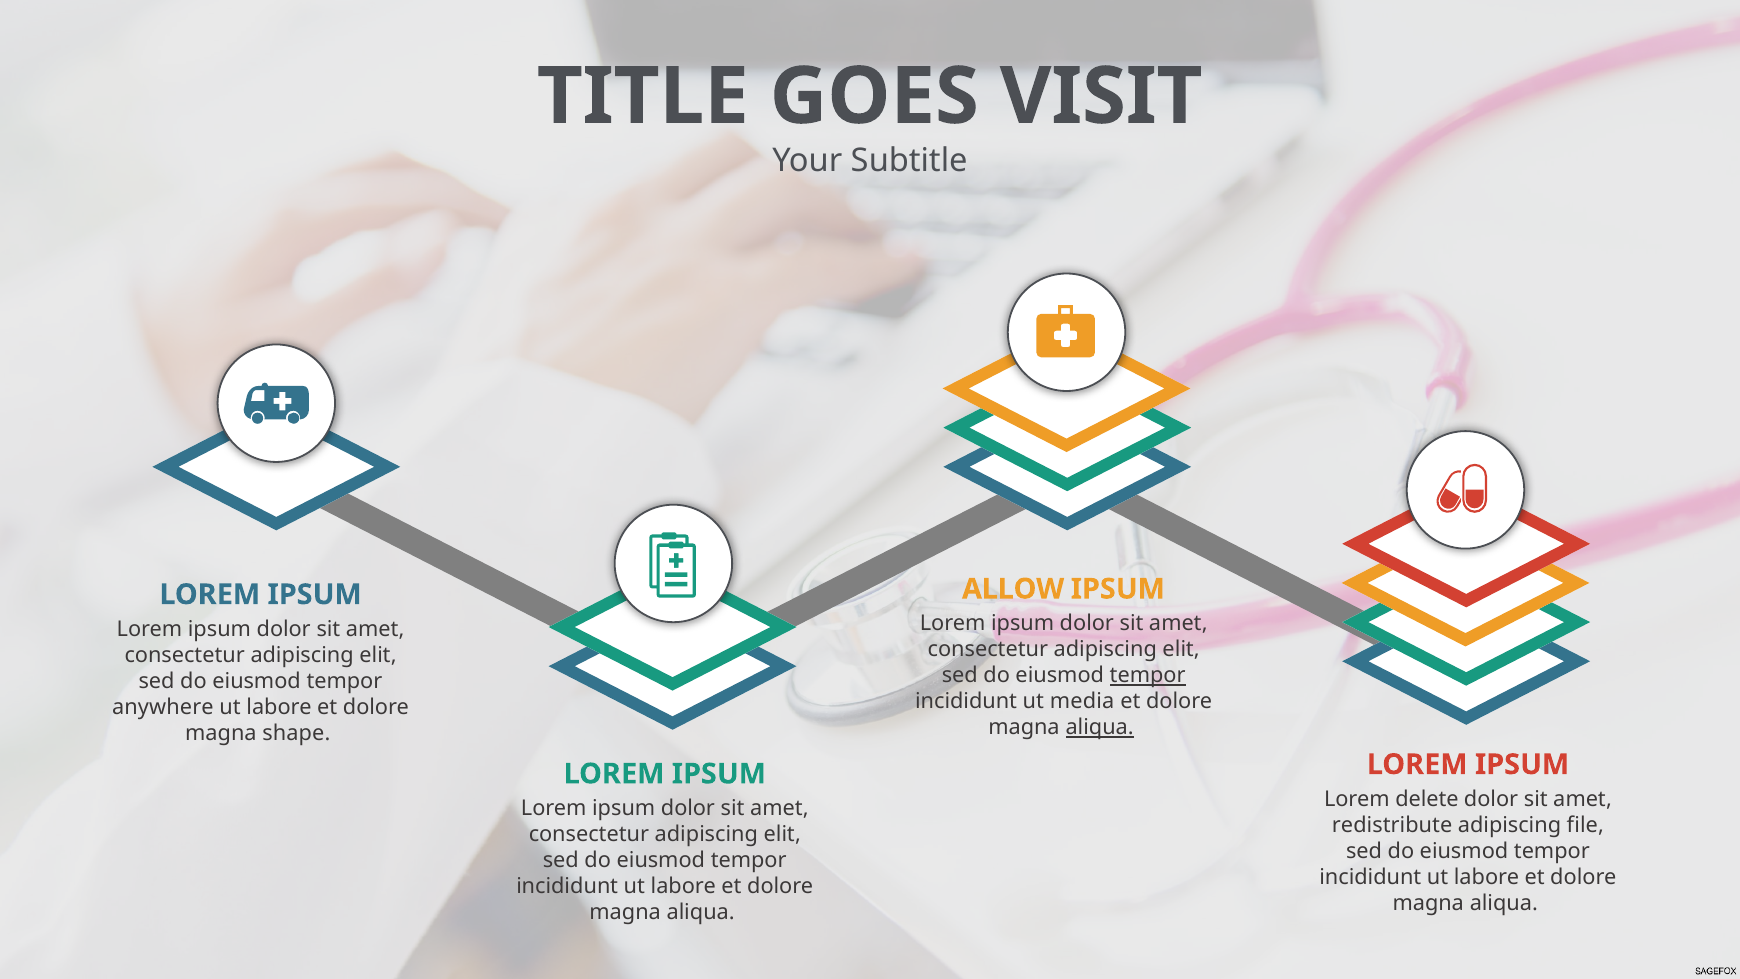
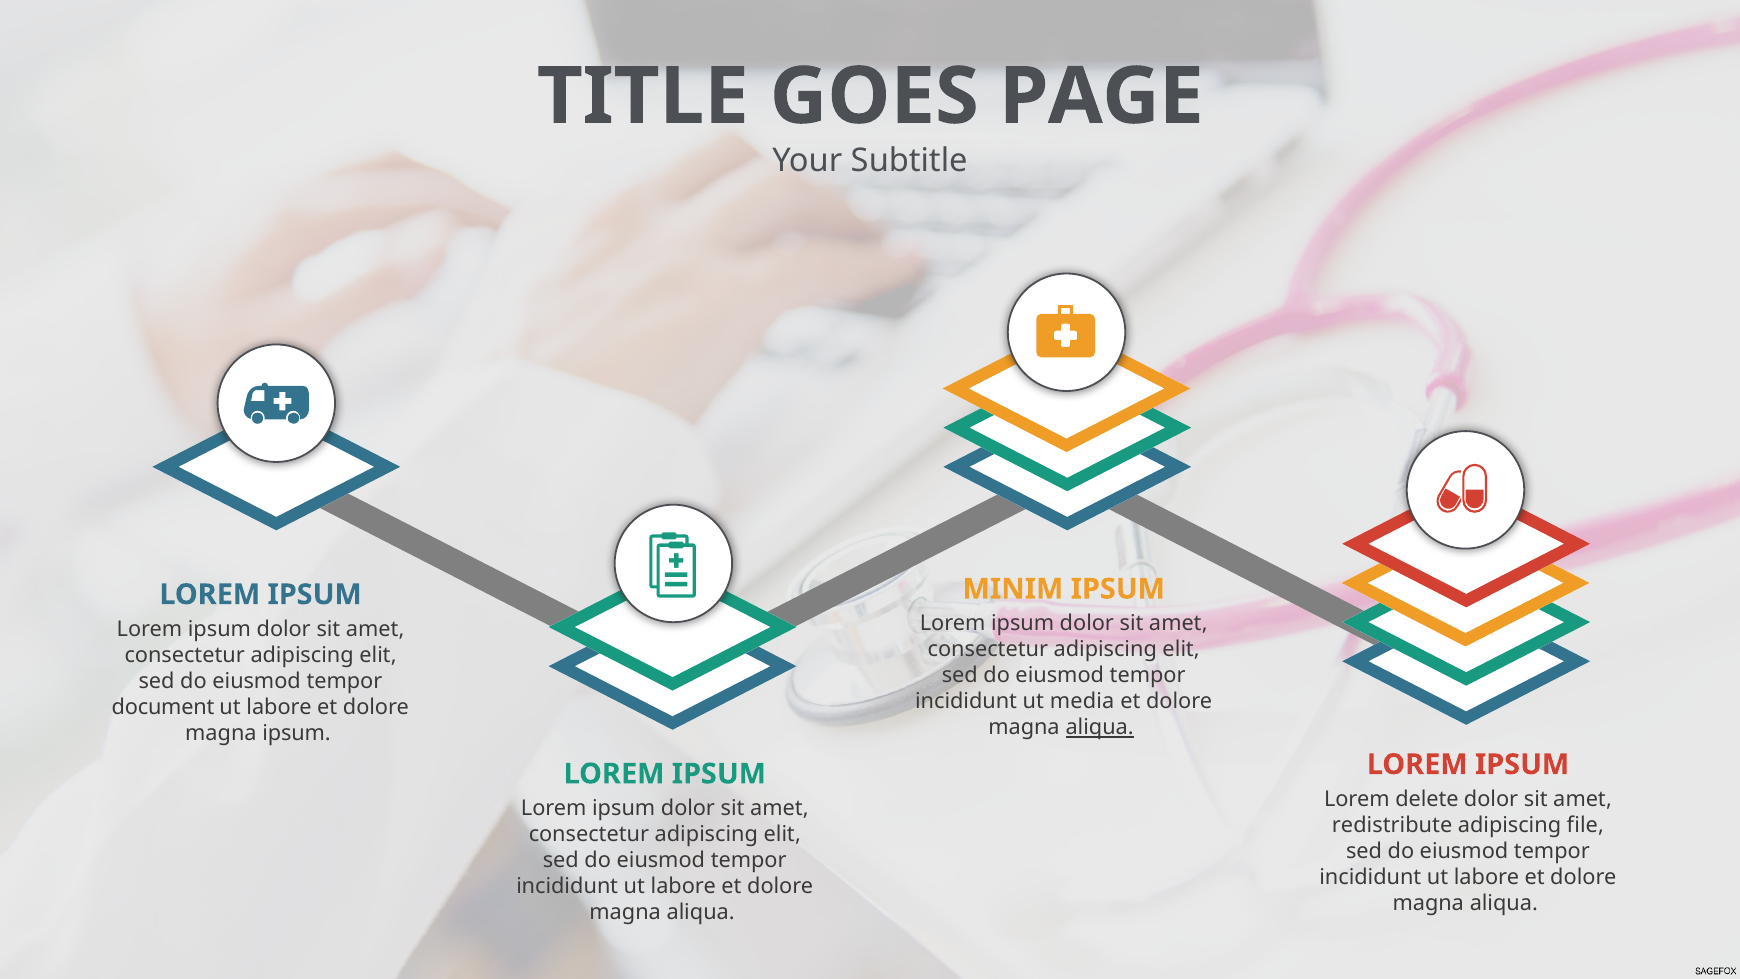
VISIT: VISIT -> PAGE
ALLOW: ALLOW -> MINIM
tempor at (1148, 675) underline: present -> none
anywhere: anywhere -> document
magna shape: shape -> ipsum
